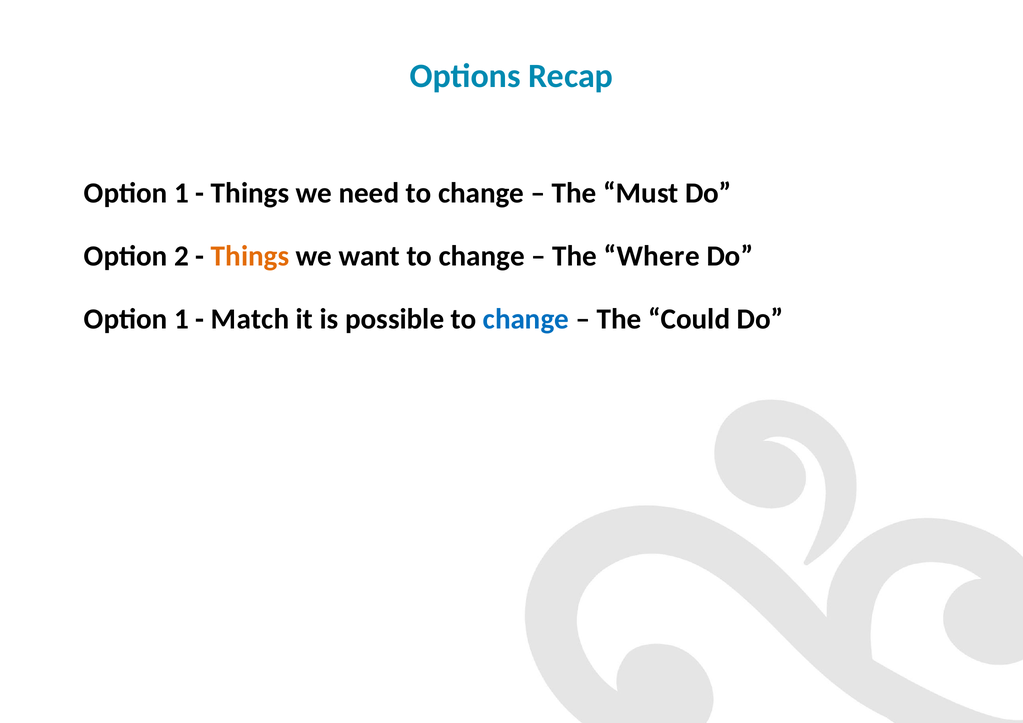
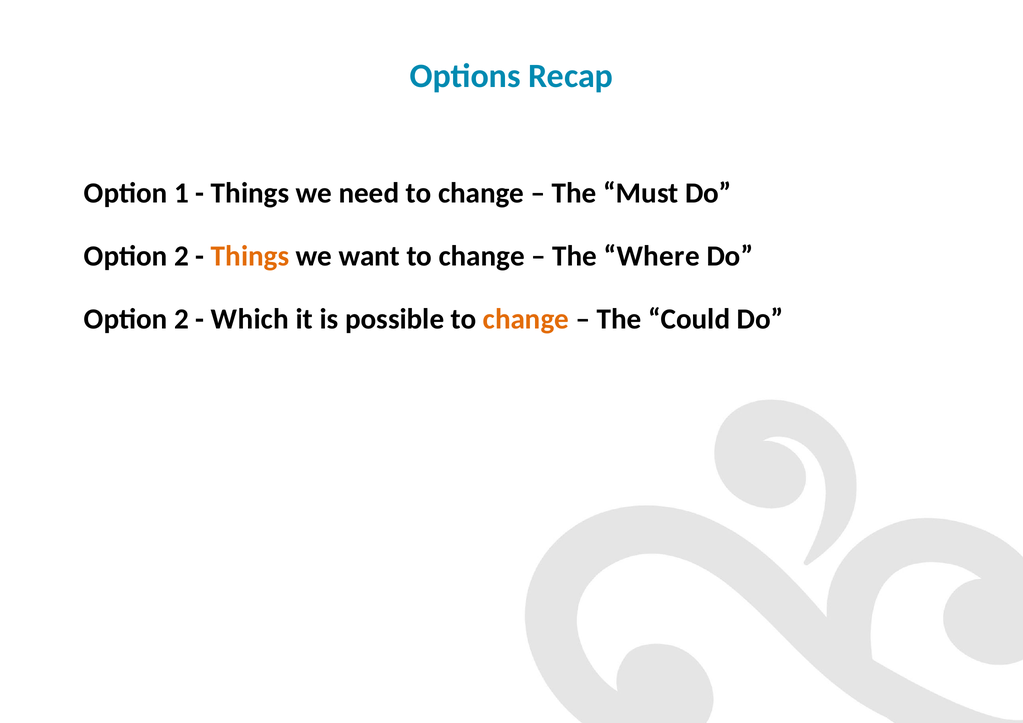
1 at (181, 319): 1 -> 2
Match: Match -> Which
change at (526, 319) colour: blue -> orange
